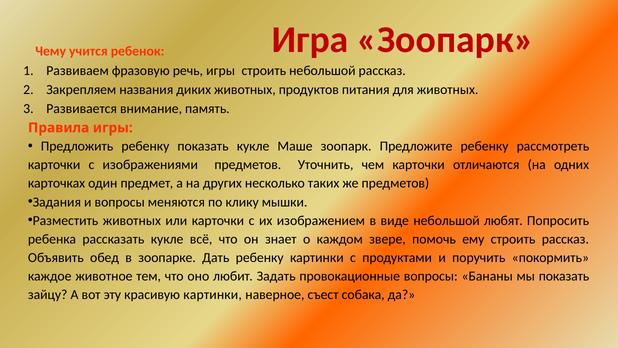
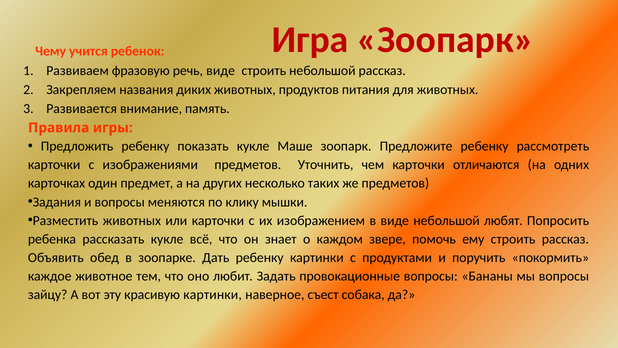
речь игры: игры -> виде
мы показать: показать -> вопросы
